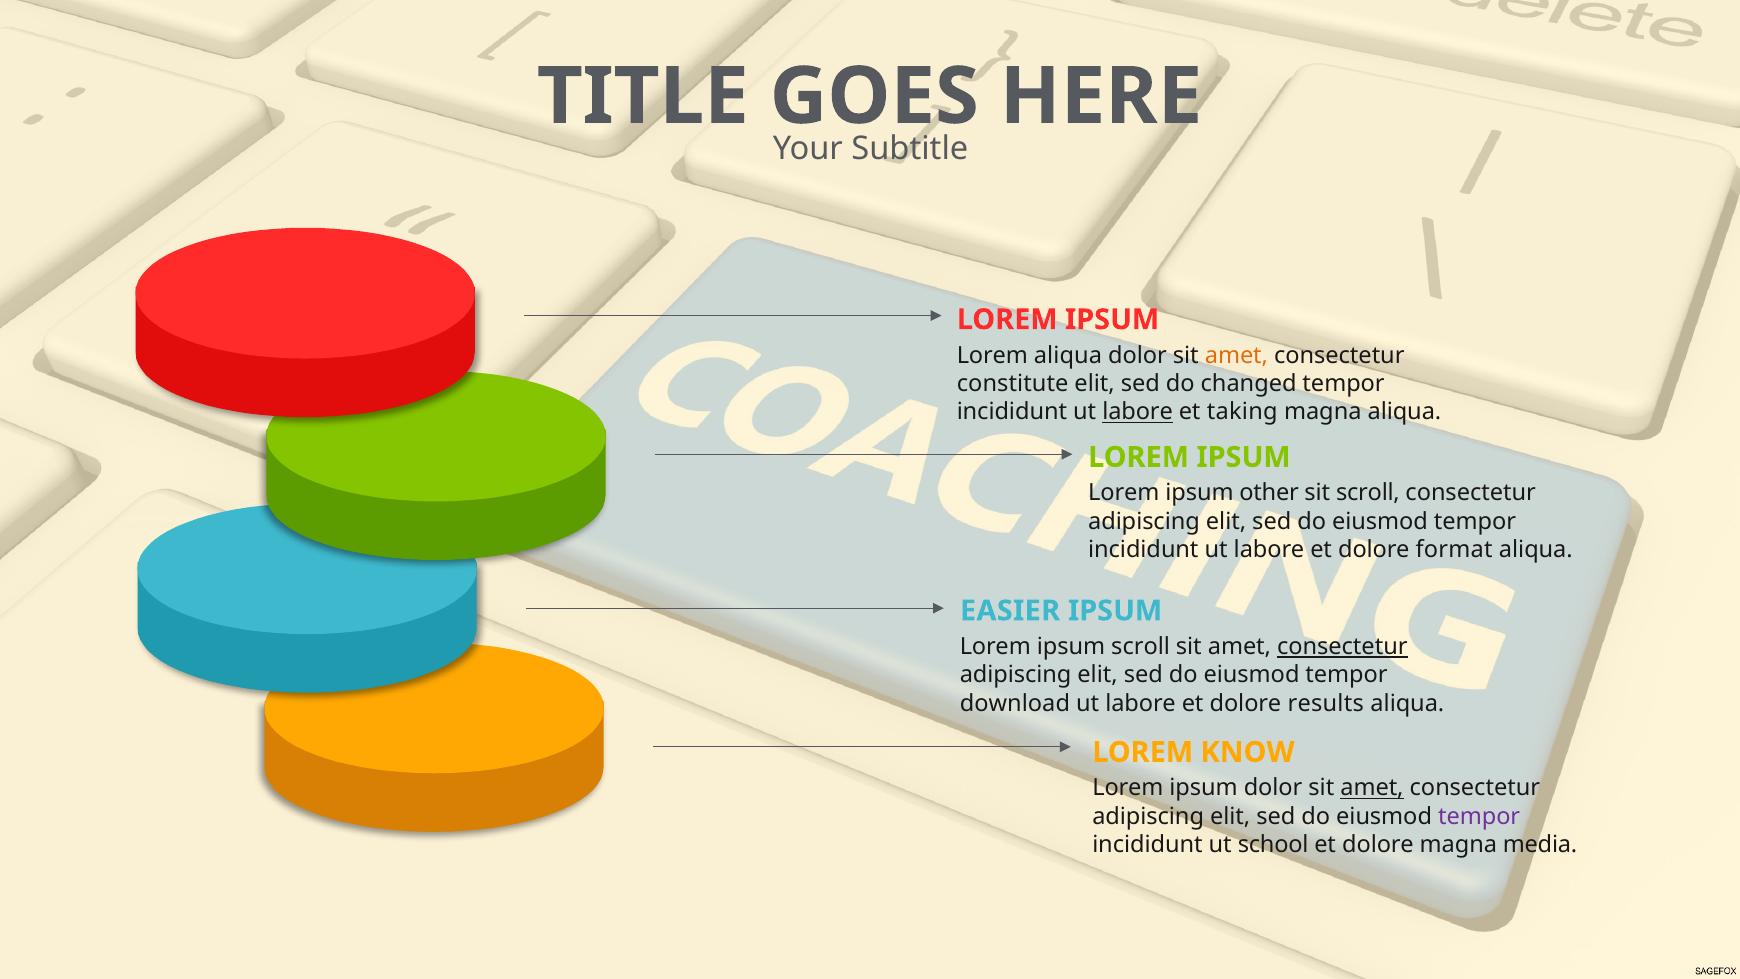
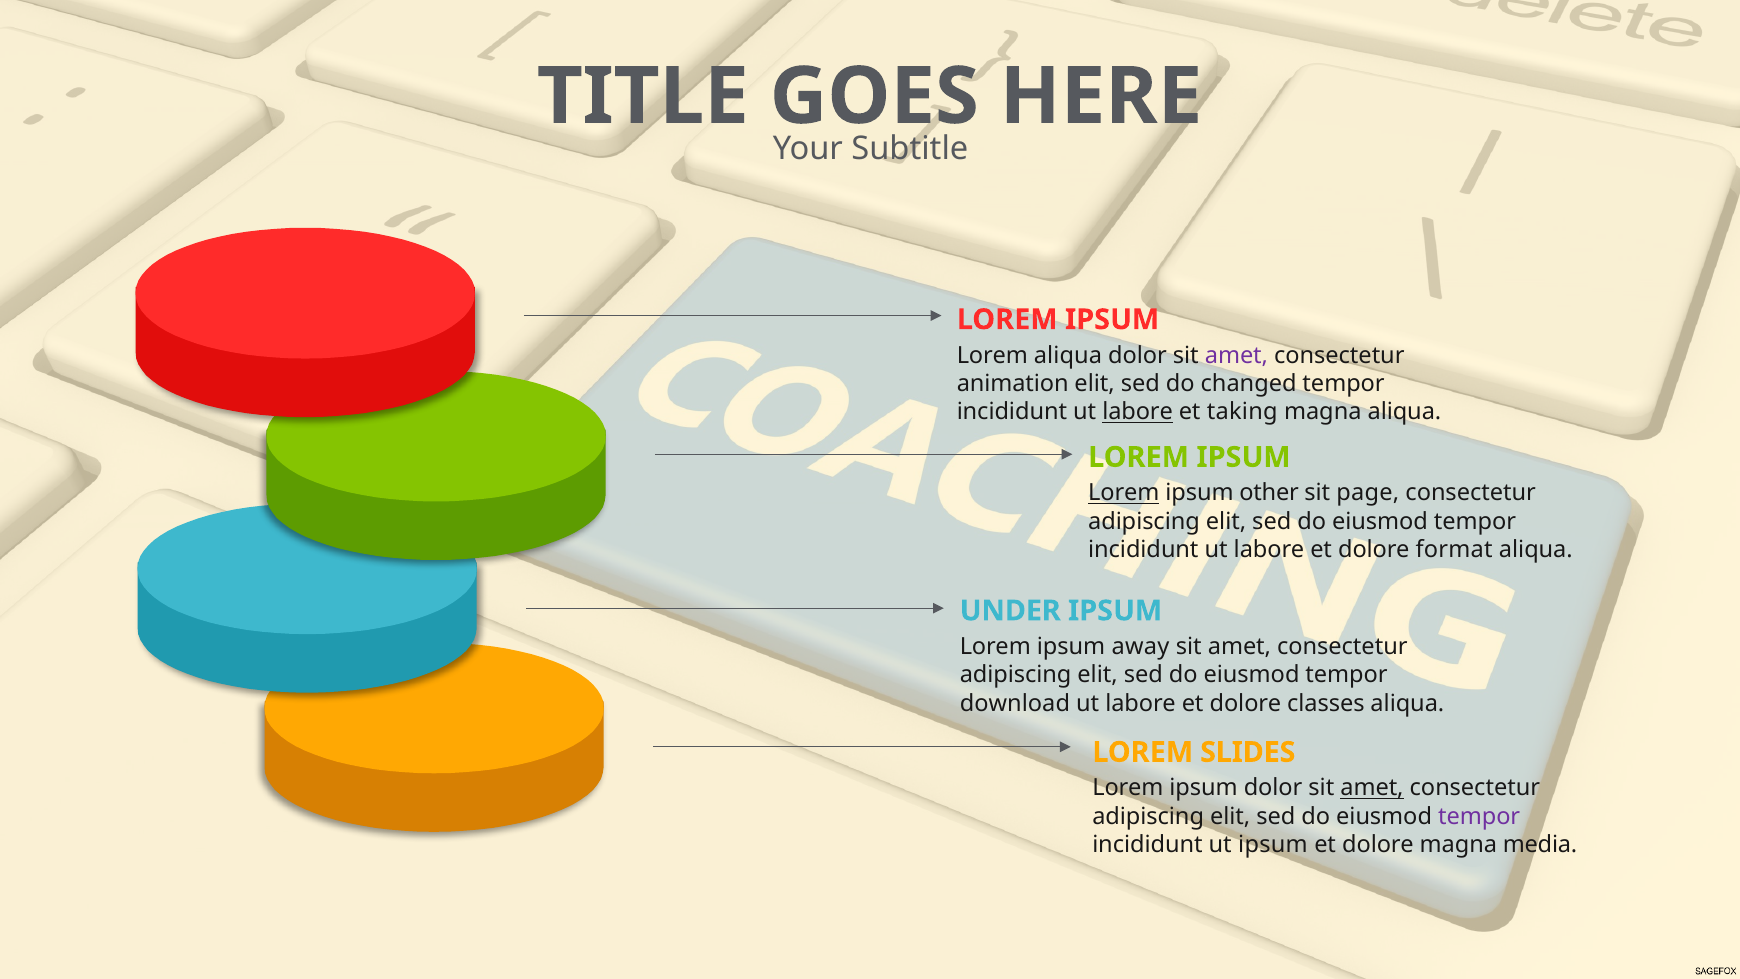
amet at (1236, 355) colour: orange -> purple
constitute: constitute -> animation
Lorem at (1124, 493) underline: none -> present
sit scroll: scroll -> page
EASIER: EASIER -> UNDER
ipsum scroll: scroll -> away
consectetur at (1342, 647) underline: present -> none
results: results -> classes
KNOW: KNOW -> SLIDES
ut school: school -> ipsum
